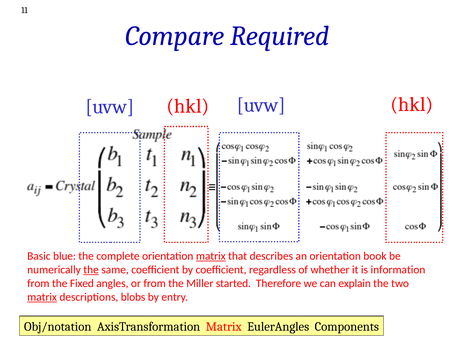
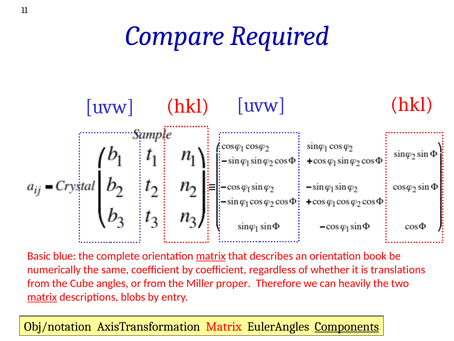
the at (91, 269) underline: present -> none
information: information -> translations
Fixed: Fixed -> Cube
started: started -> proper
explain: explain -> heavily
Components underline: none -> present
